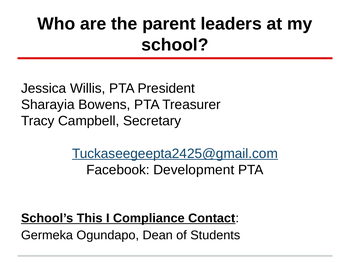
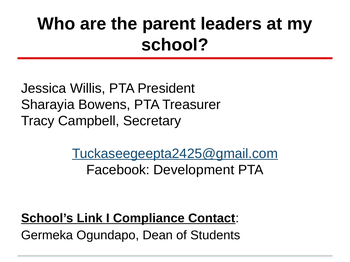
This: This -> Link
